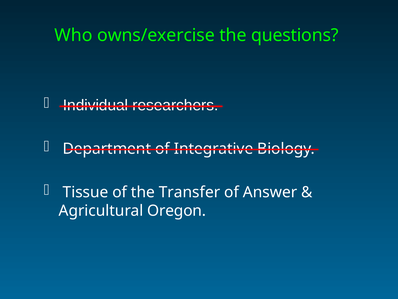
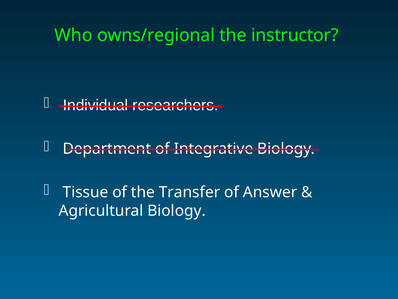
owns/exercise: owns/exercise -> owns/regional
questions: questions -> instructor
Agricultural Oregon: Oregon -> Biology
